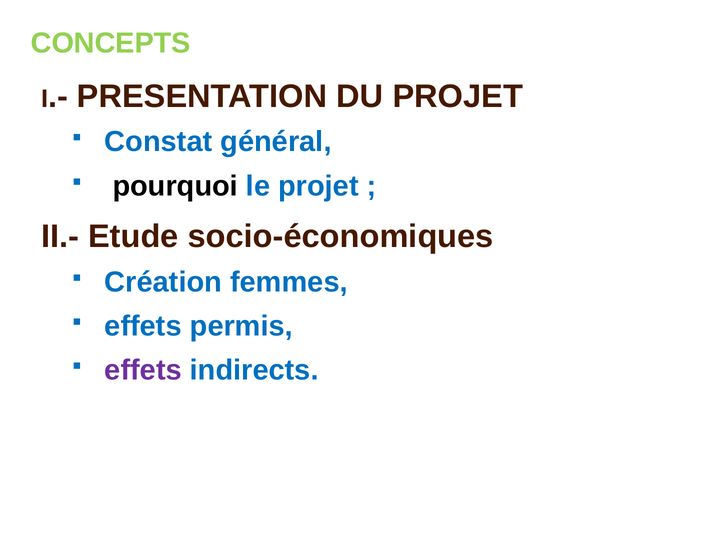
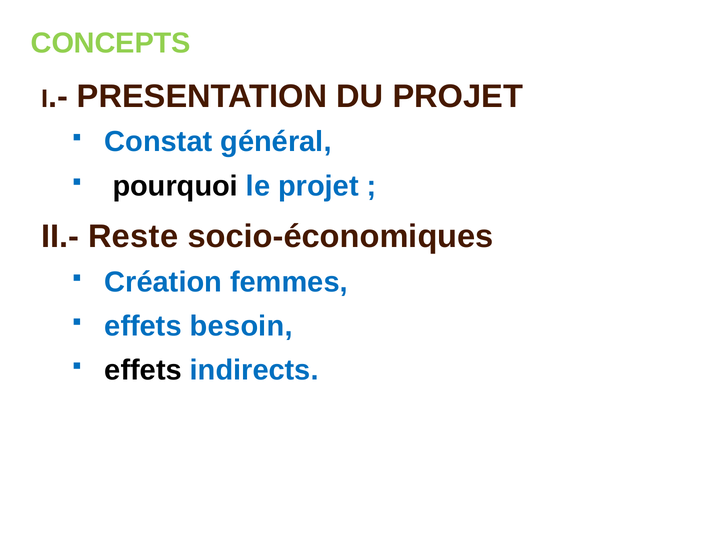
Etude: Etude -> Reste
permis: permis -> besoin
effets at (143, 370) colour: purple -> black
